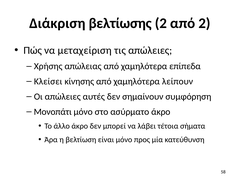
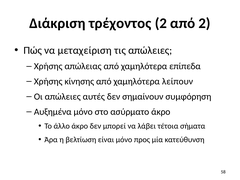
βελτίωσης: βελτίωσης -> τρέχοντος
Κλείσει at (48, 81): Κλείσει -> Χρήσης
Μονοπάτι: Μονοπάτι -> Αυξημένα
